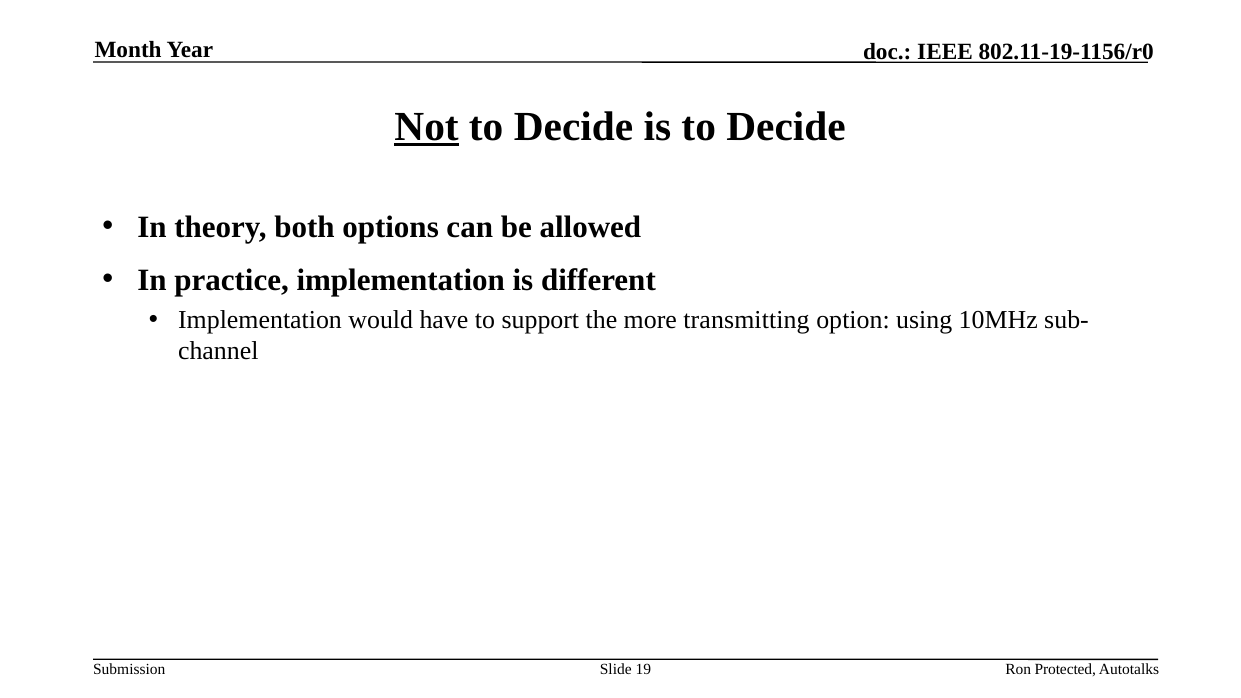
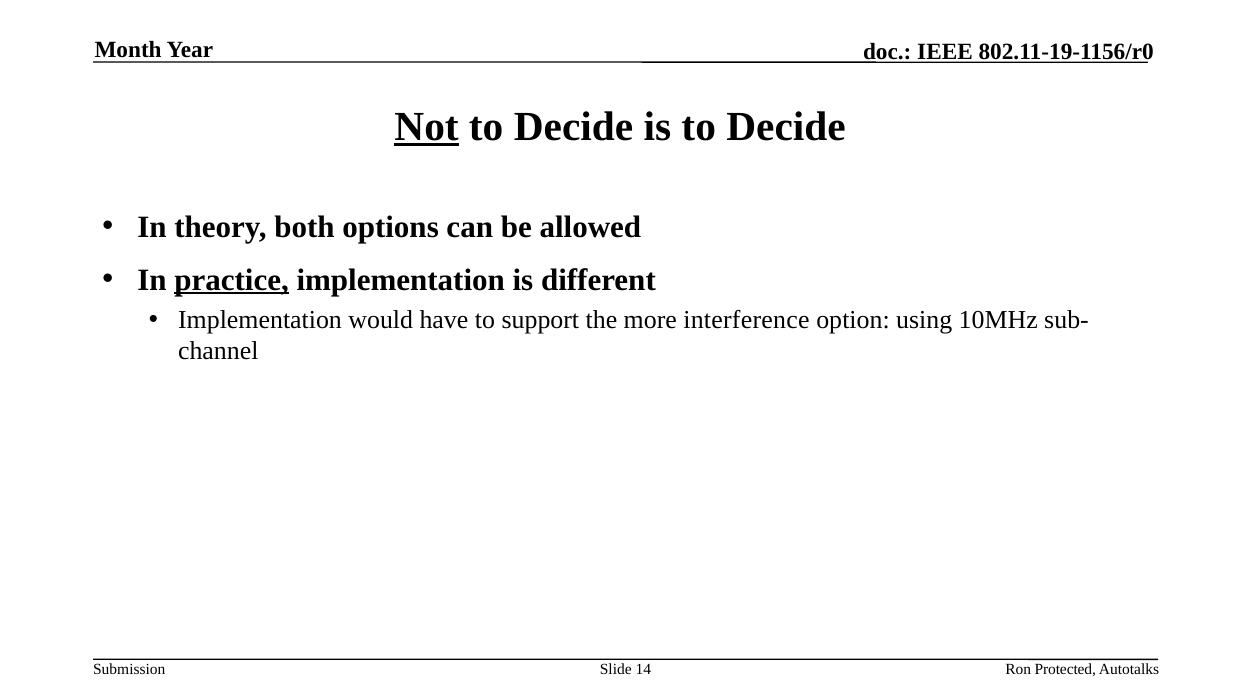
practice underline: none -> present
transmitting: transmitting -> interference
19: 19 -> 14
